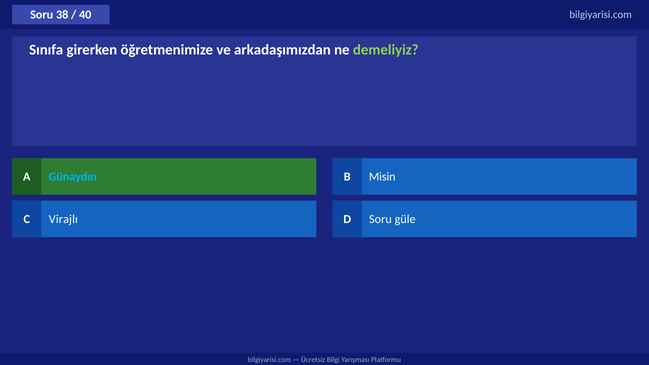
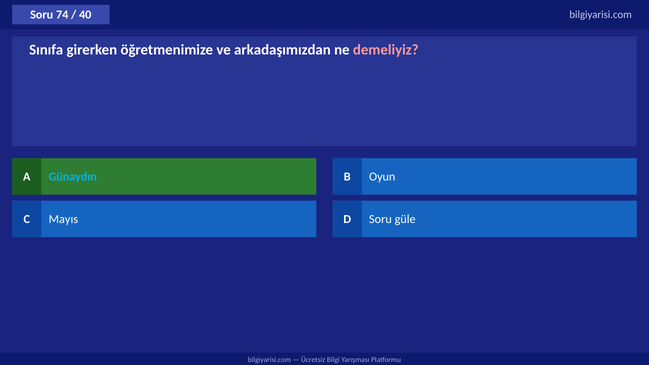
38: 38 -> 74
demeliyiz colour: light green -> pink
Misin: Misin -> Oyun
Virajlı: Virajlı -> Mayıs
